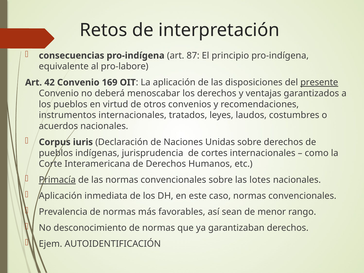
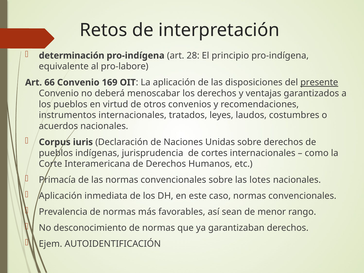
consecuencias: consecuencias -> determinación
87: 87 -> 28
42: 42 -> 66
Primacía underline: present -> none
